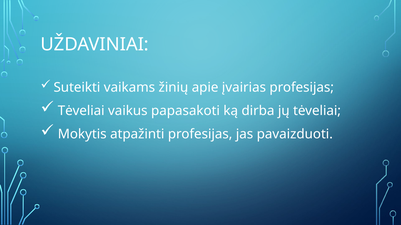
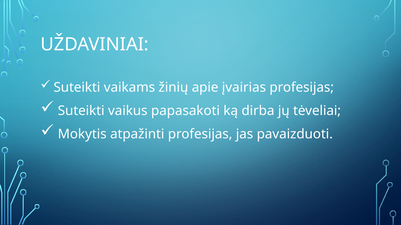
Tėveliai at (81, 111): Tėveliai -> Suteikti
